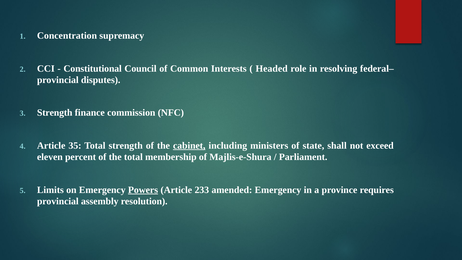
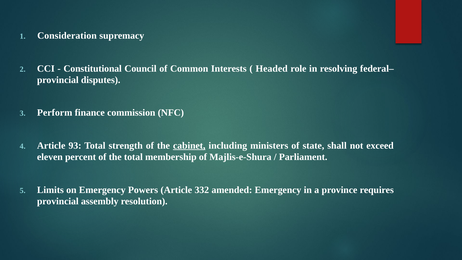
Concentration: Concentration -> Consideration
Strength at (55, 113): Strength -> Perform
35: 35 -> 93
Powers underline: present -> none
233: 233 -> 332
